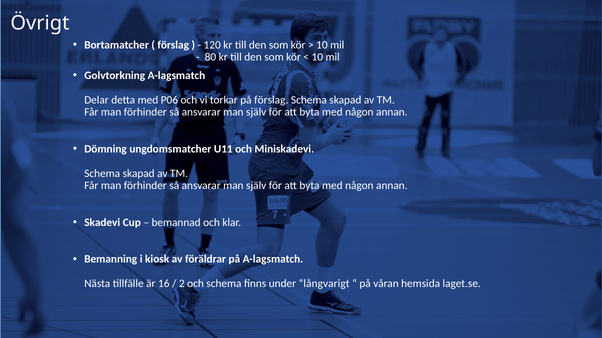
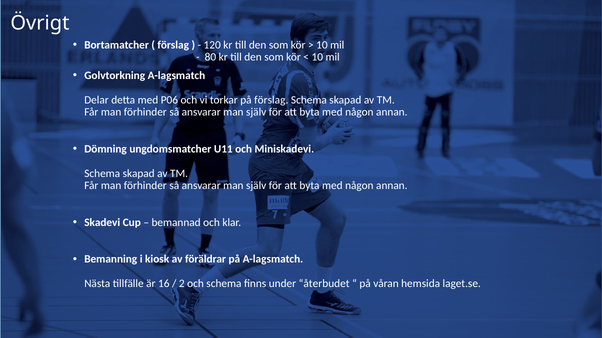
långvarigt: långvarigt -> återbudet
